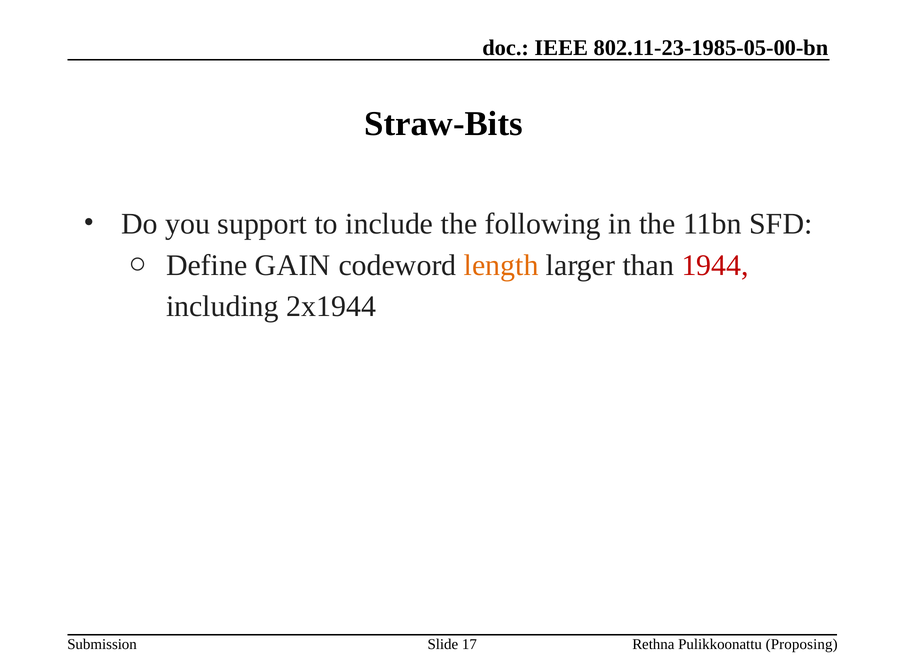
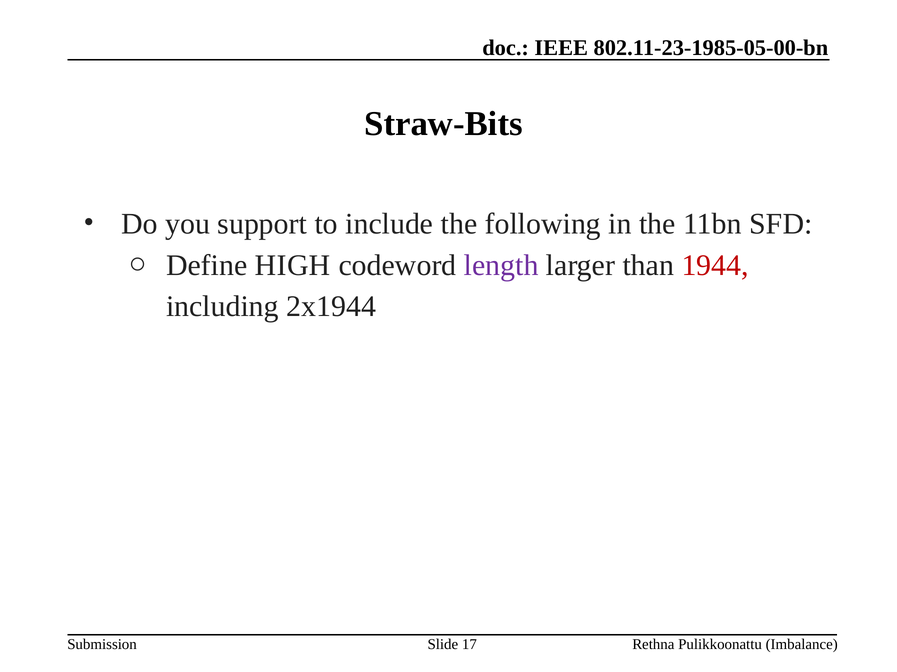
GAIN: GAIN -> HIGH
length colour: orange -> purple
Proposing: Proposing -> Imbalance
